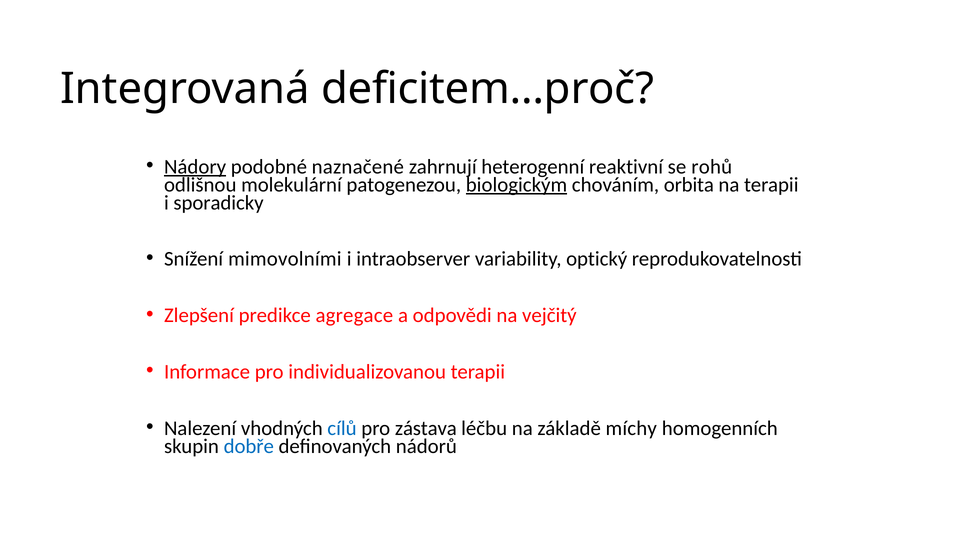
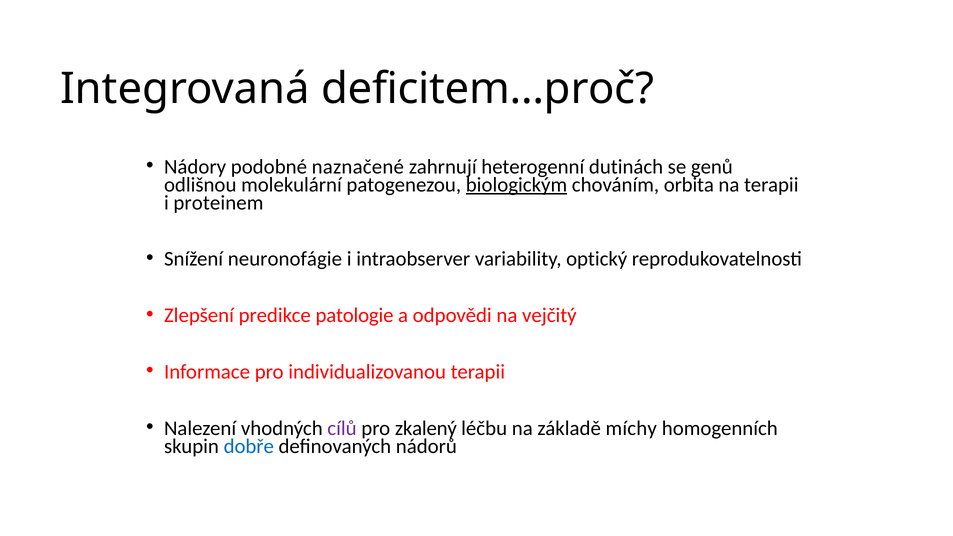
Nádory underline: present -> none
reaktivní: reaktivní -> dutinách
rohů: rohů -> genů
sporadicky: sporadicky -> proteinem
mimovolními: mimovolními -> neuronofágie
agregace: agregace -> patologie
cílů colour: blue -> purple
zástava: zástava -> zkalený
